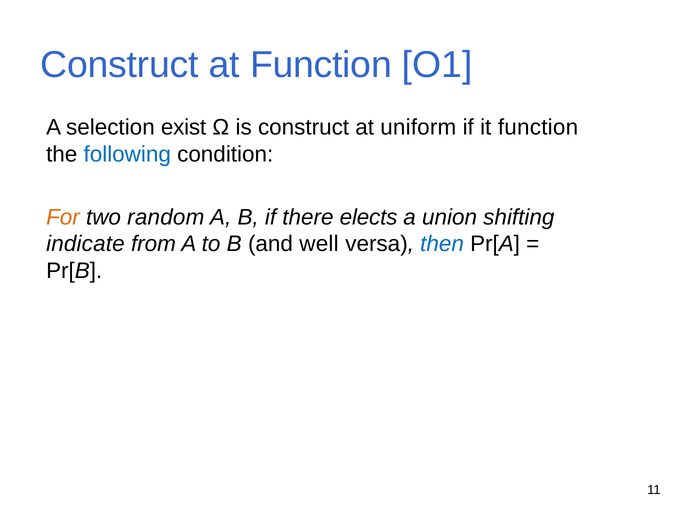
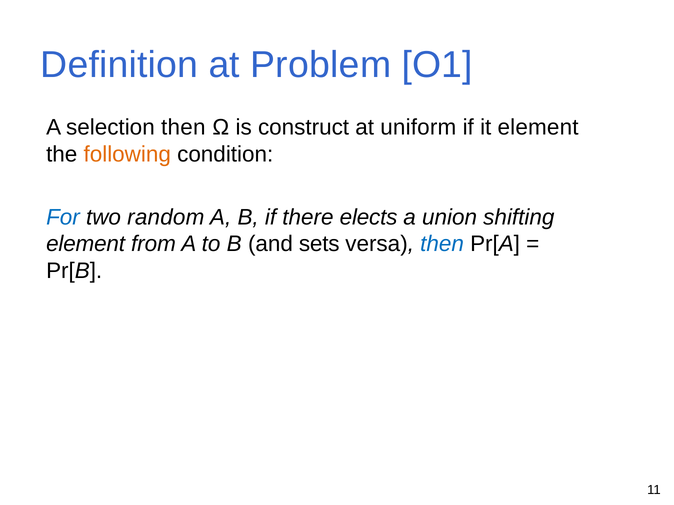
Construct at (119, 65): Construct -> Definition
at Function: Function -> Problem
selection exist: exist -> then
it function: function -> element
following colour: blue -> orange
For colour: orange -> blue
indicate at (85, 244): indicate -> element
well: well -> sets
